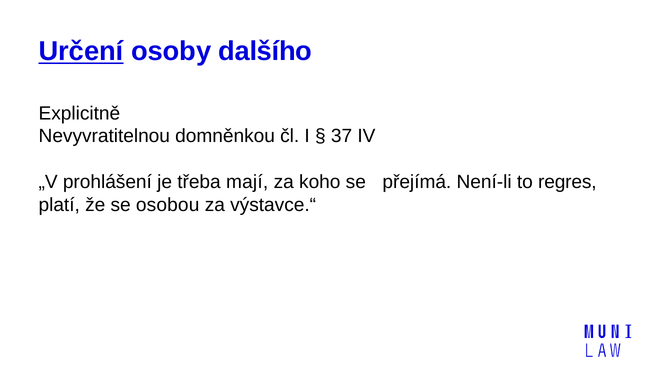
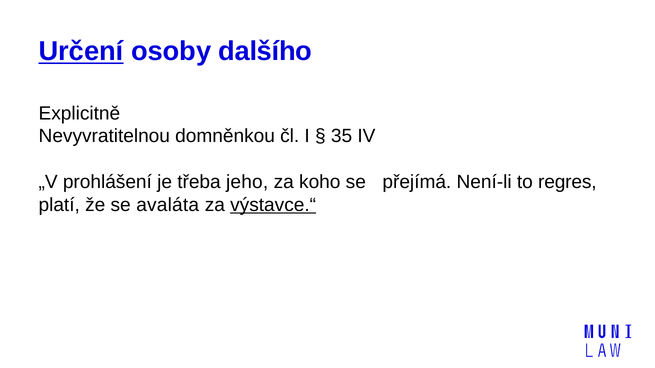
37: 37 -> 35
mají: mají -> jeho
osobou: osobou -> avaláta
výstavce.“ underline: none -> present
